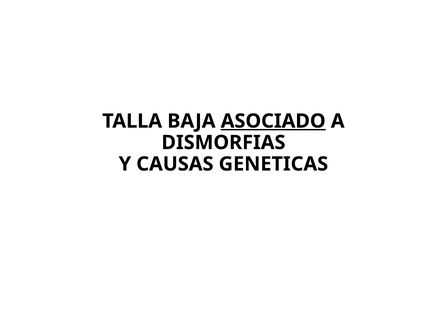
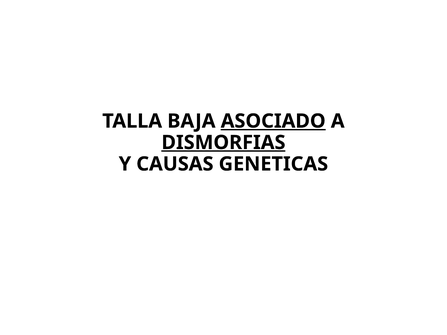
DISMORFIAS underline: none -> present
